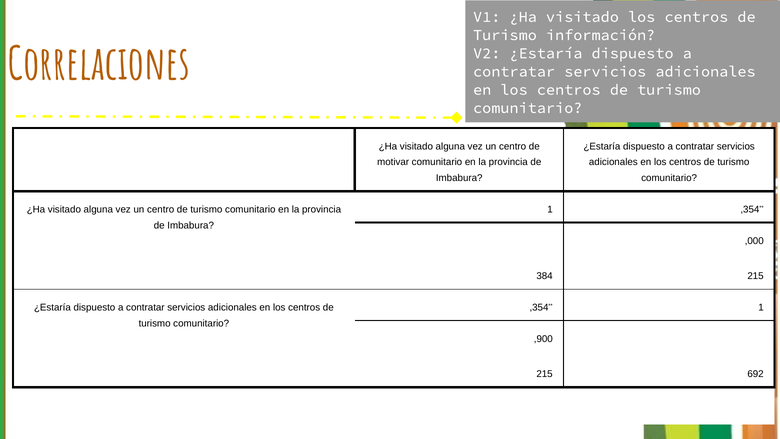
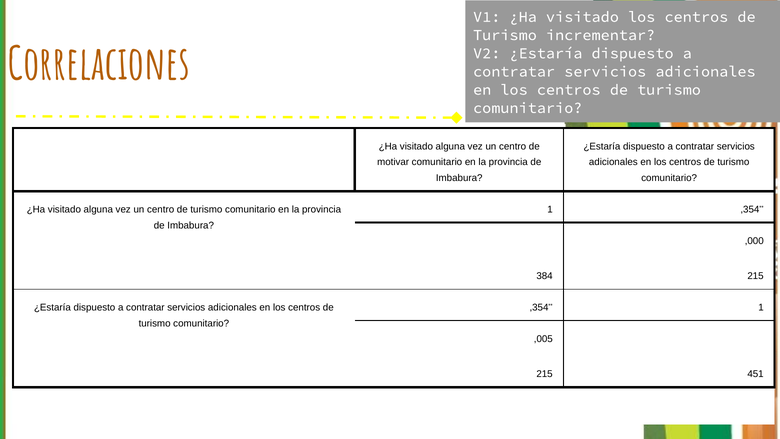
información: información -> incrementar
,900: ,900 -> ,005
692: 692 -> 451
